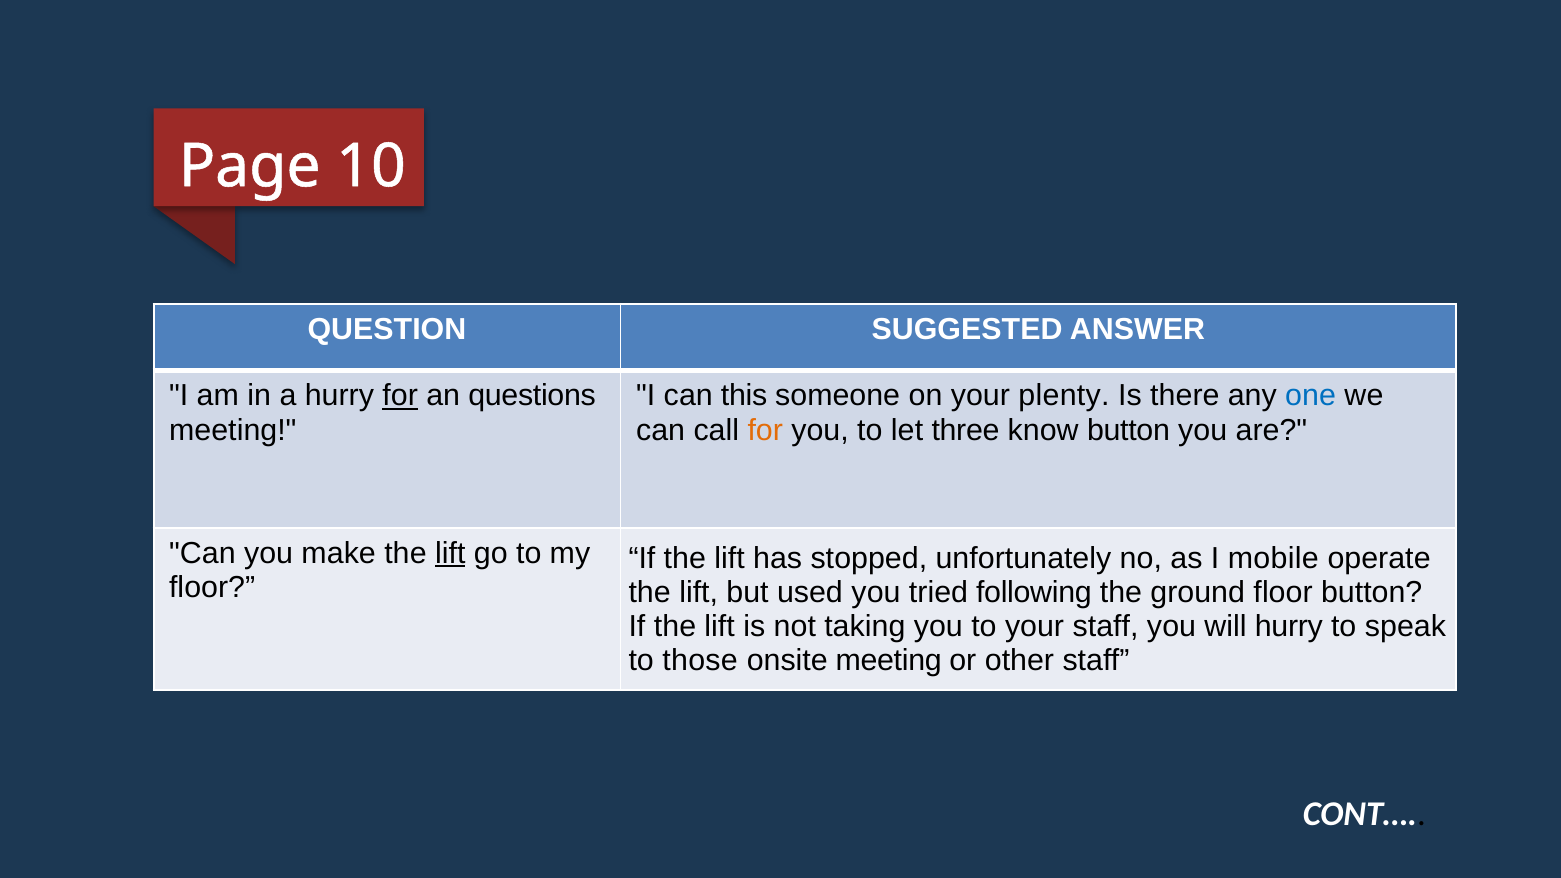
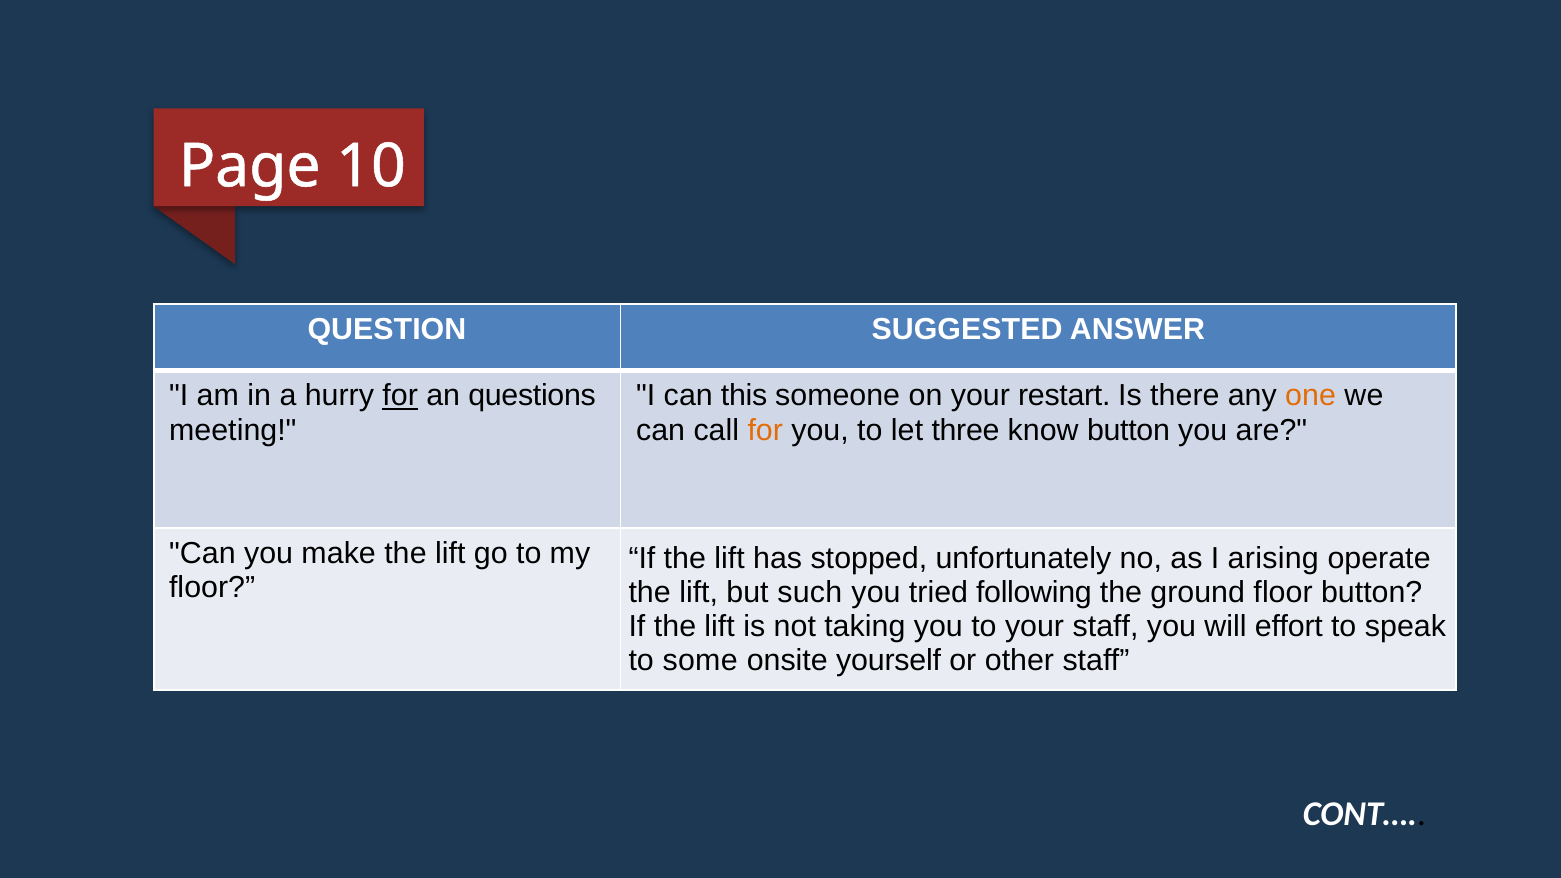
plenty: plenty -> restart
one colour: blue -> orange
lift at (450, 553) underline: present -> none
mobile: mobile -> arising
used: used -> such
will hurry: hurry -> effort
those: those -> some
onsite meeting: meeting -> yourself
